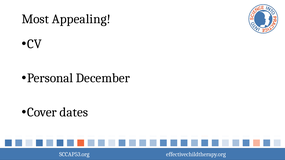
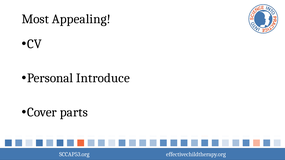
December: December -> Introduce
dates: dates -> parts
